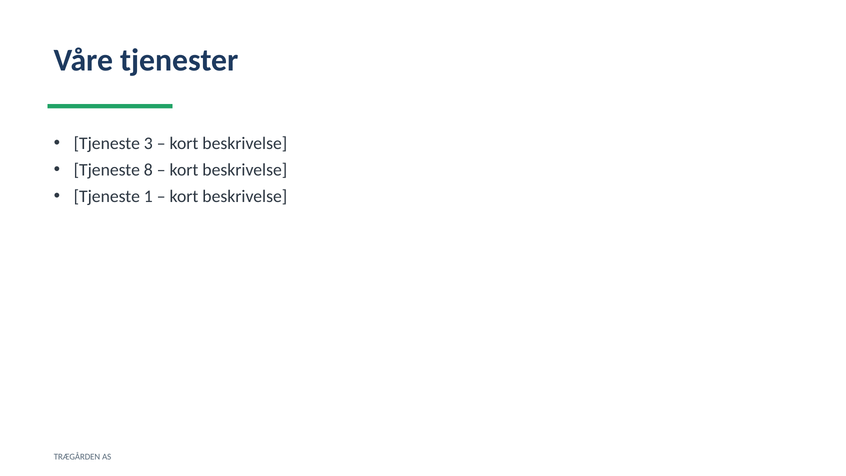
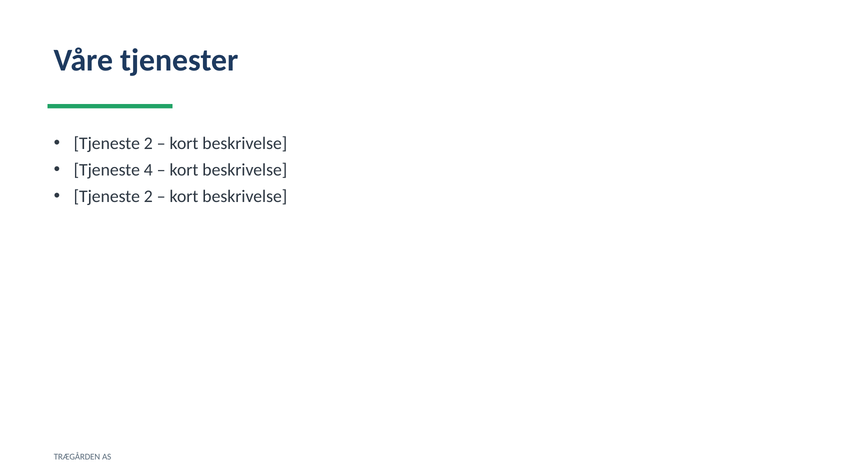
3 at (148, 143): 3 -> 2
8: 8 -> 4
1 at (148, 196): 1 -> 2
